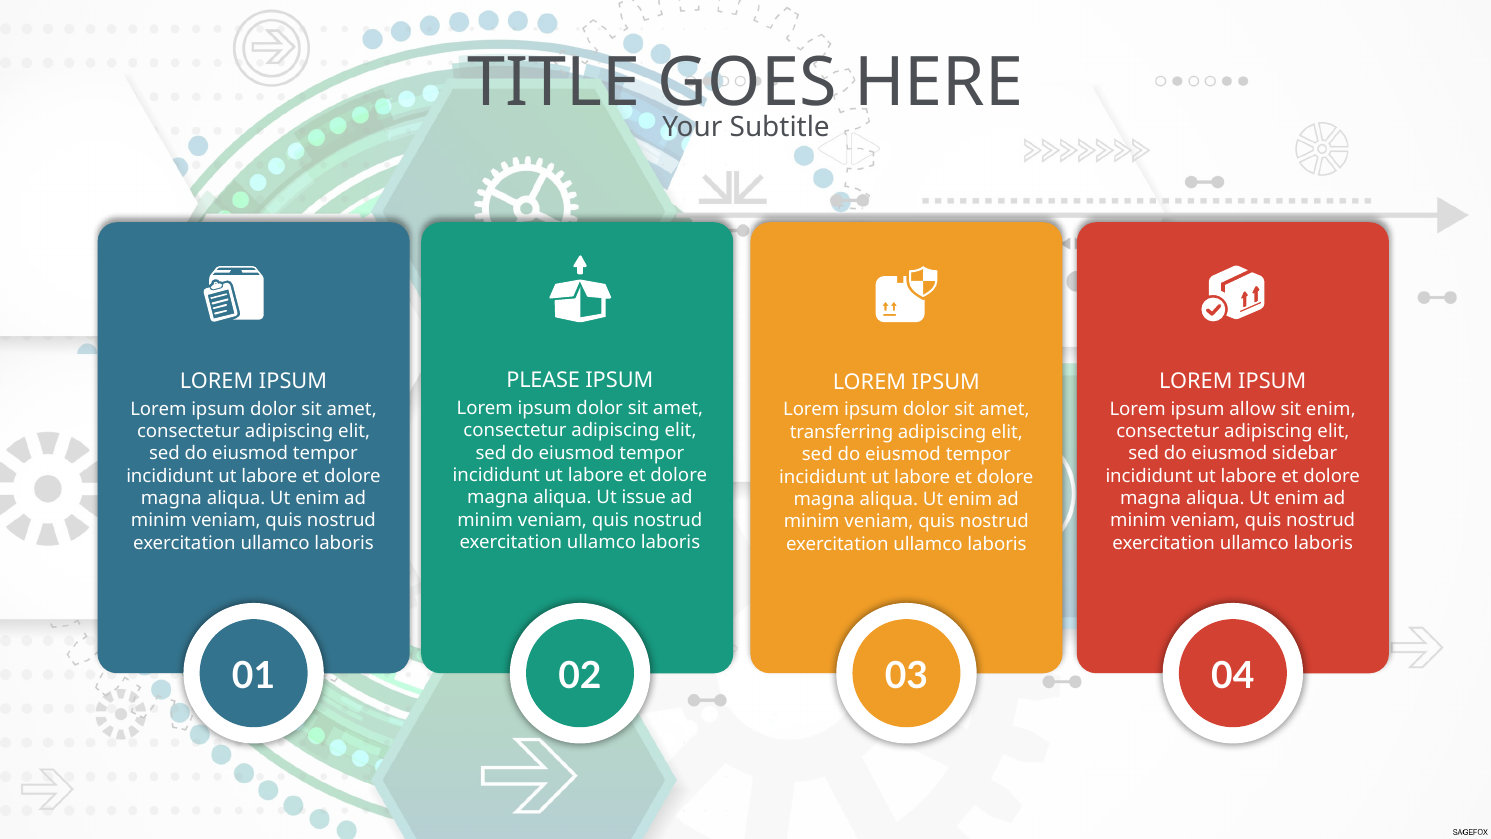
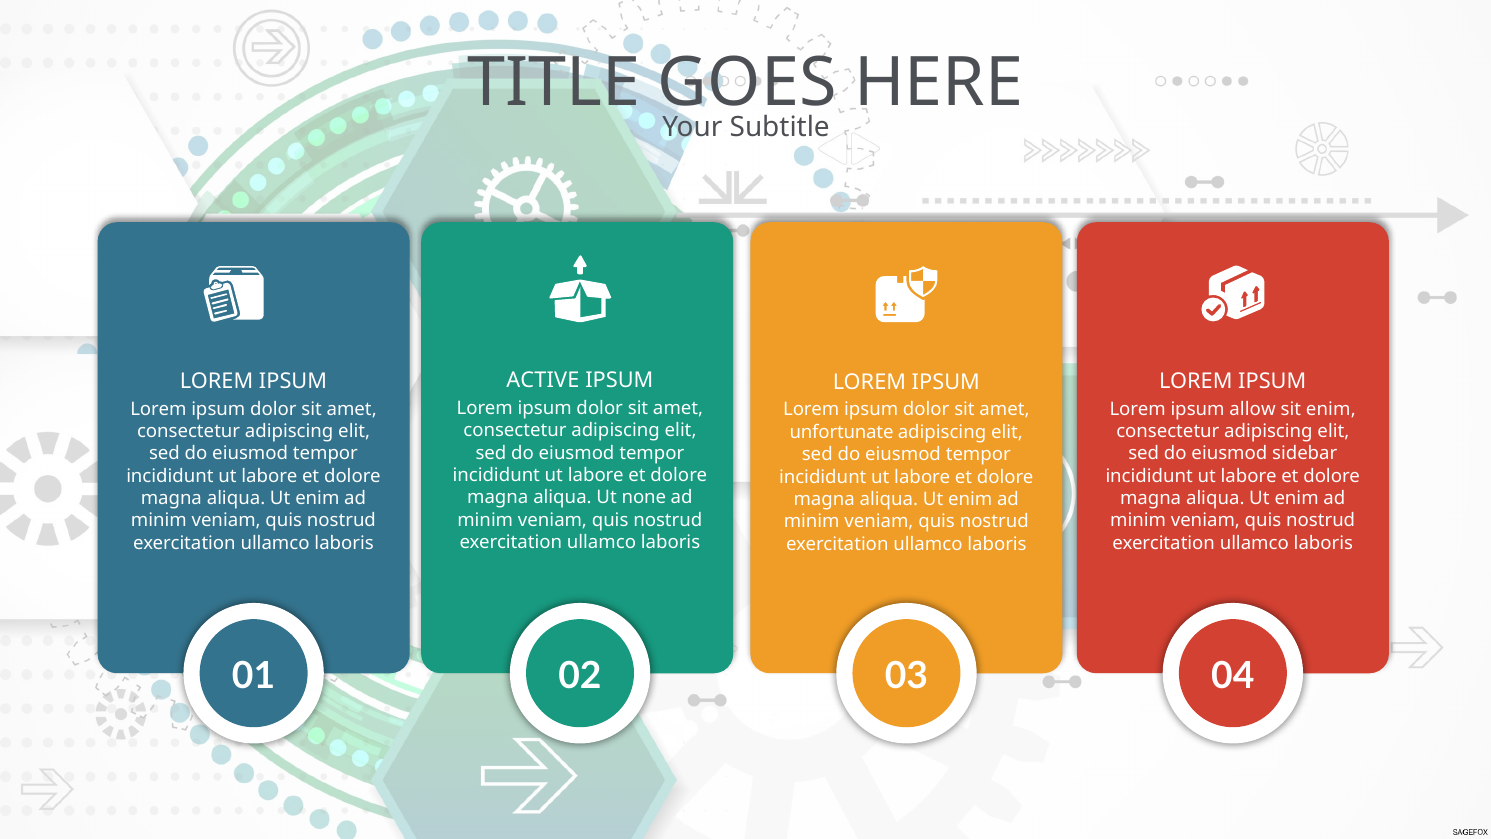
PLEASE: PLEASE -> ACTIVE
transferring: transferring -> unfortunate
issue: issue -> none
